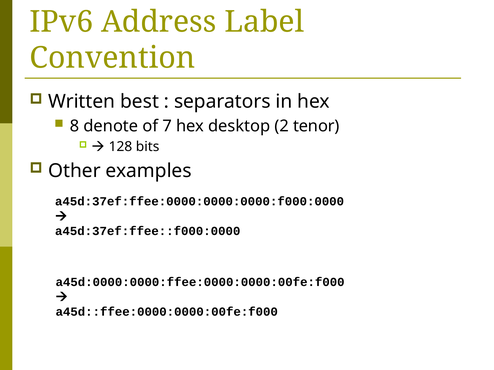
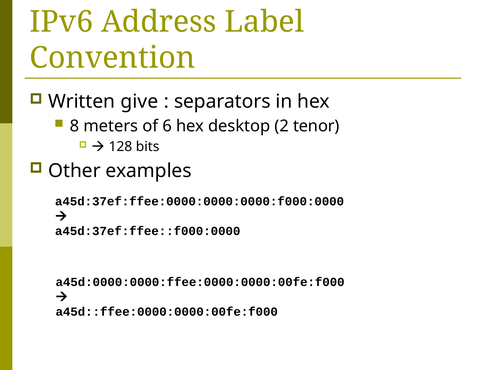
best: best -> give
denote: denote -> meters
7: 7 -> 6
